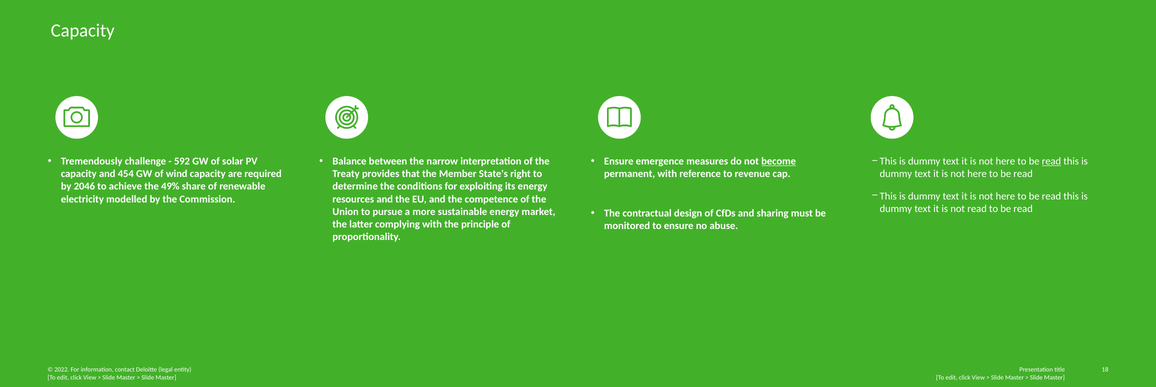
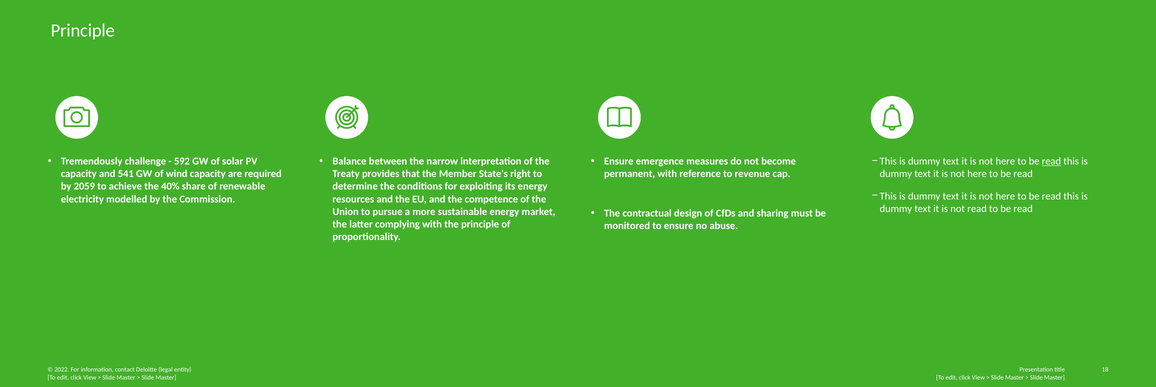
Capacity at (83, 30): Capacity -> Principle
become underline: present -> none
454: 454 -> 541
2046: 2046 -> 2059
49%: 49% -> 40%
